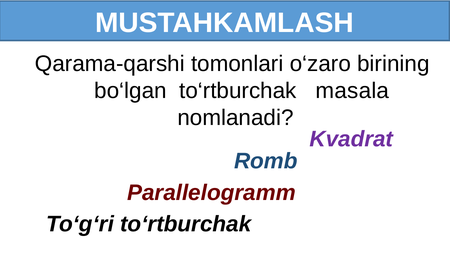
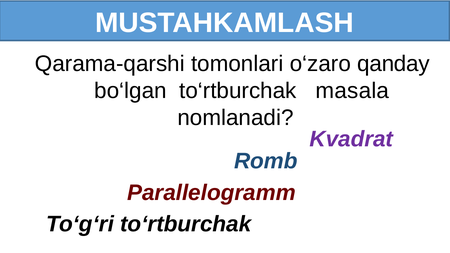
birining: birining -> qanday
